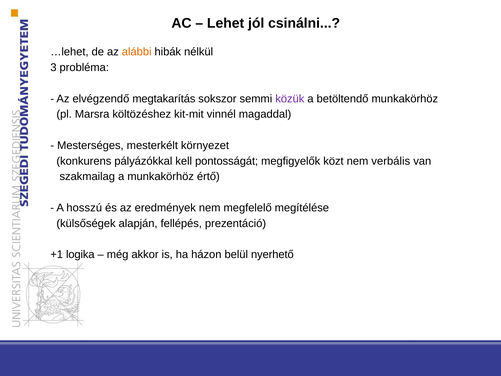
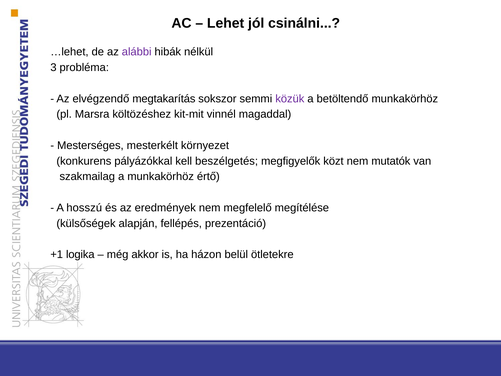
alábbi colour: orange -> purple
pontosságát: pontosságát -> beszélgetés
verbális: verbális -> mutatók
nyerhető: nyerhető -> ötletekre
